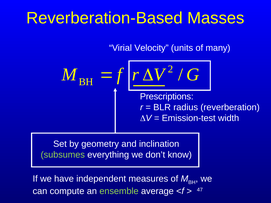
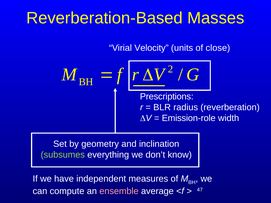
many: many -> close
Emission-test: Emission-test -> Emission-role
ensemble colour: light green -> pink
